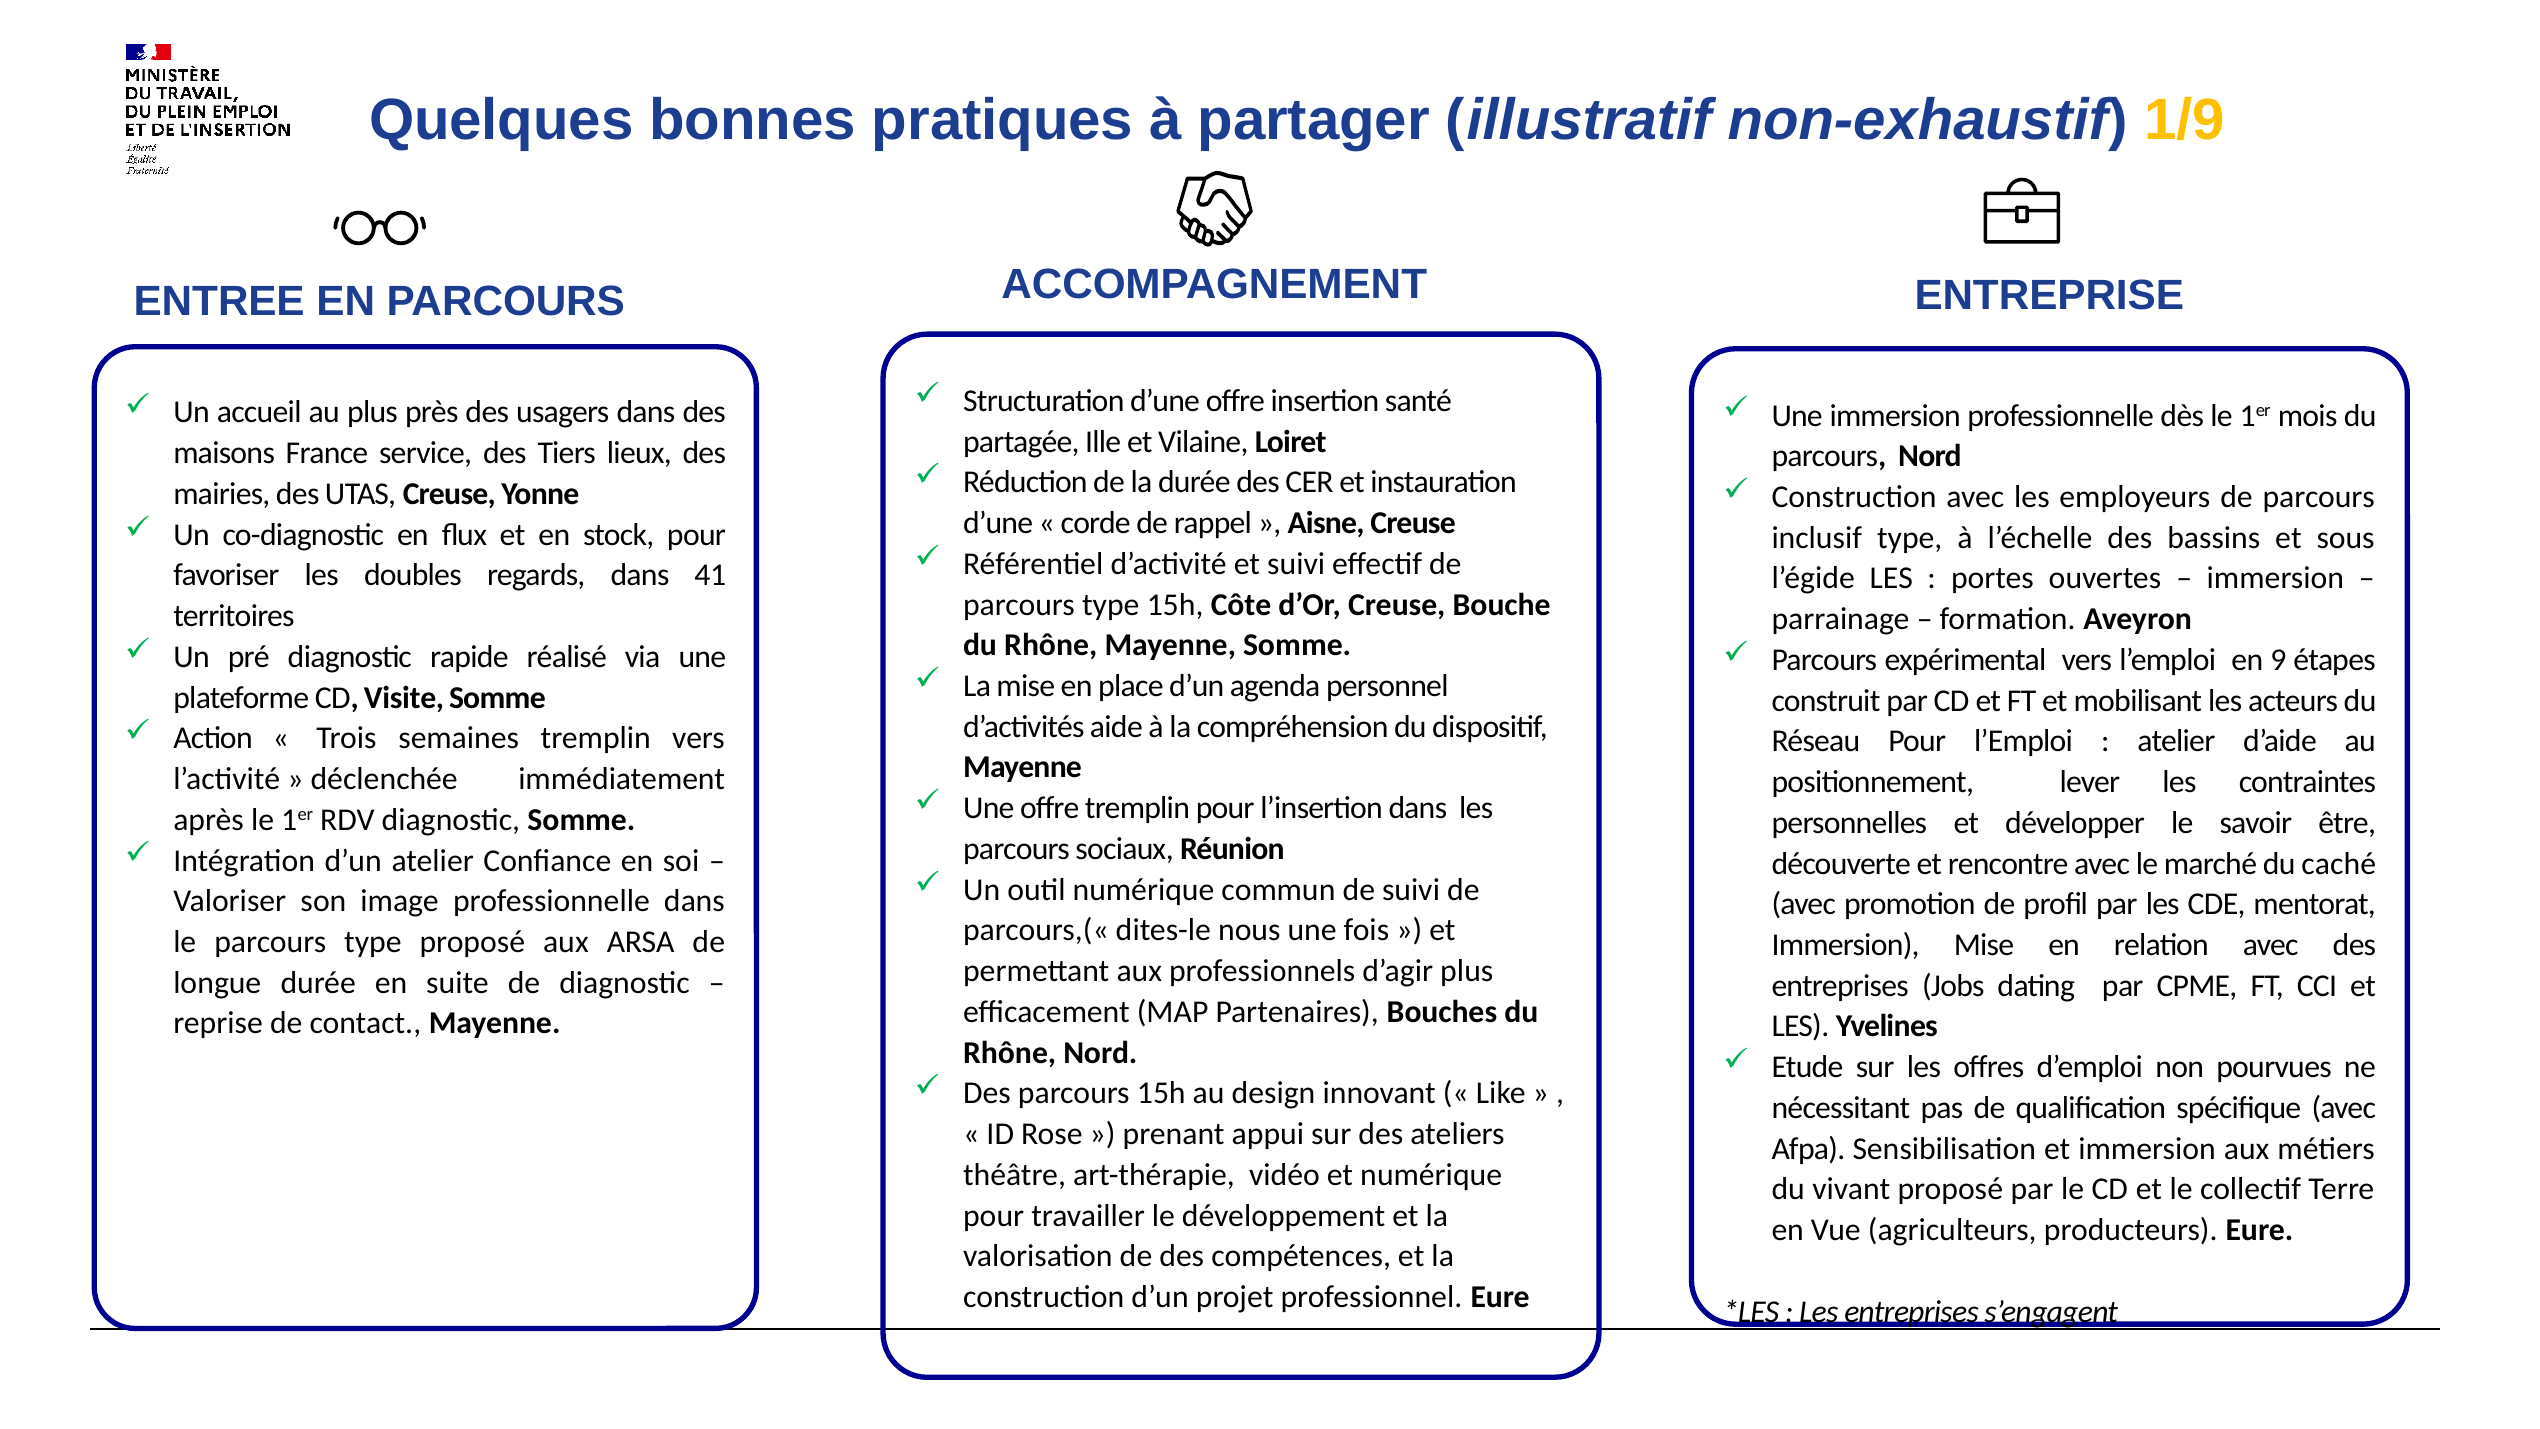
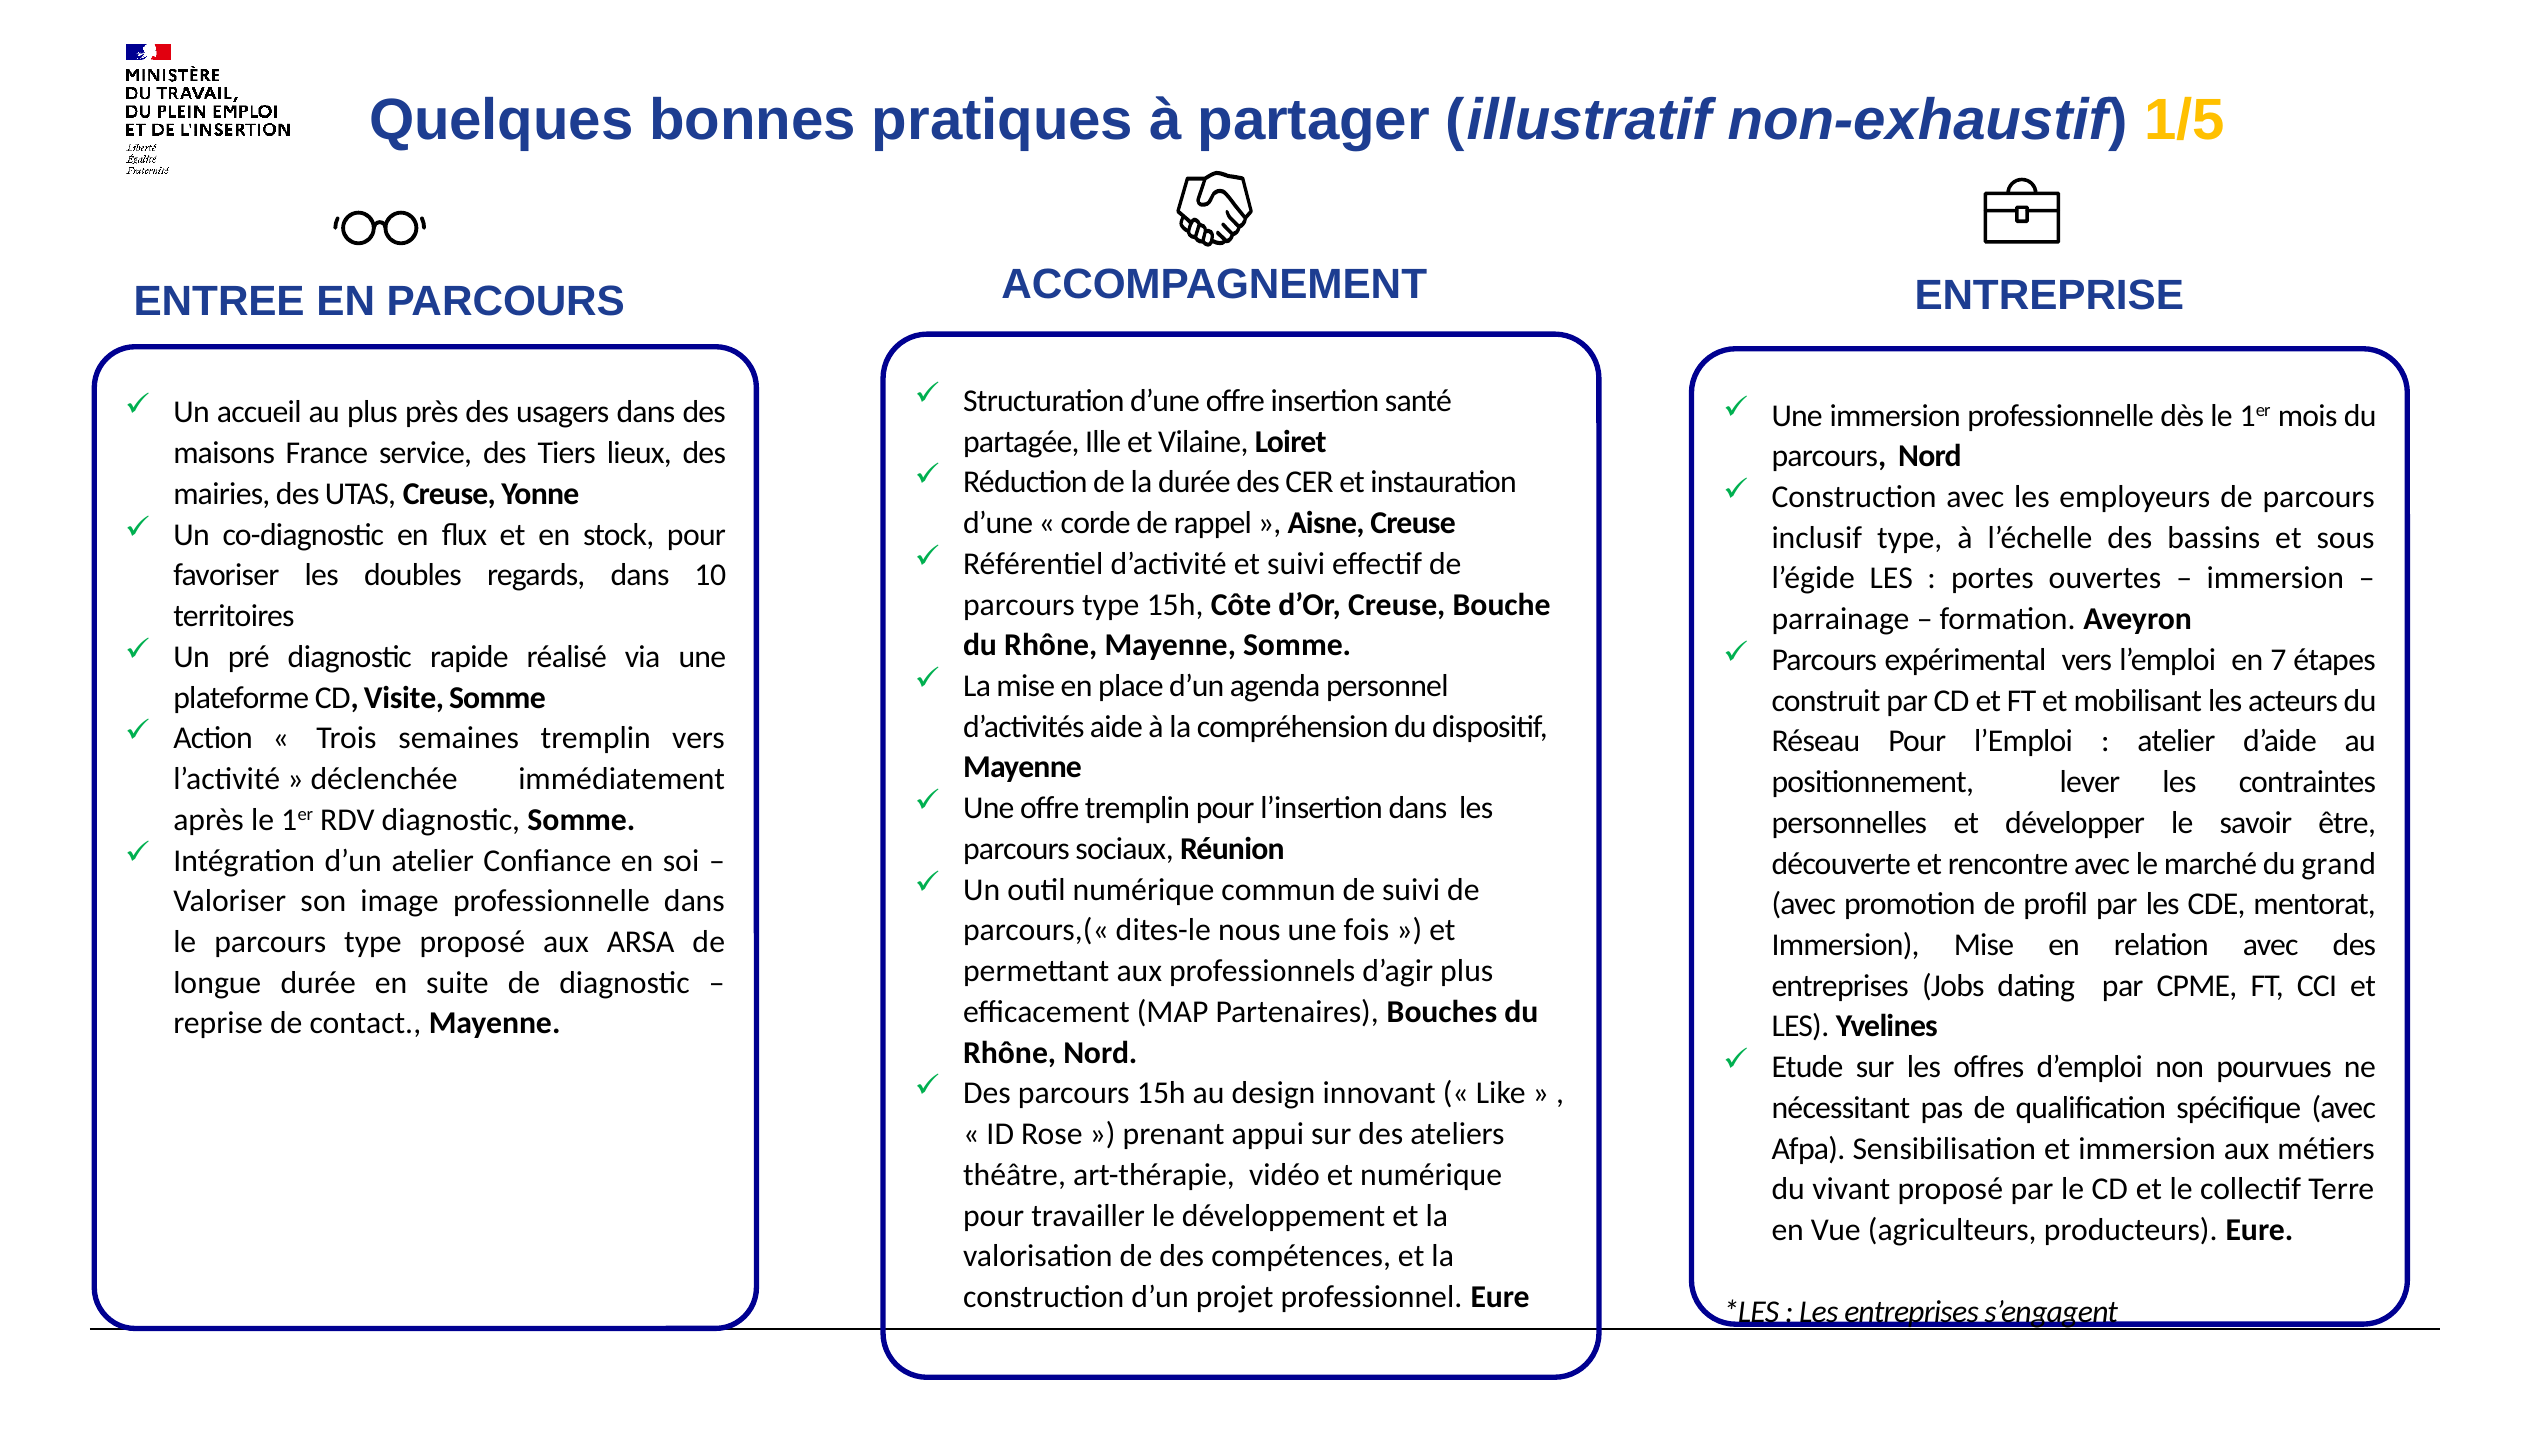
1/9: 1/9 -> 1/5
41: 41 -> 10
9: 9 -> 7
caché: caché -> grand
